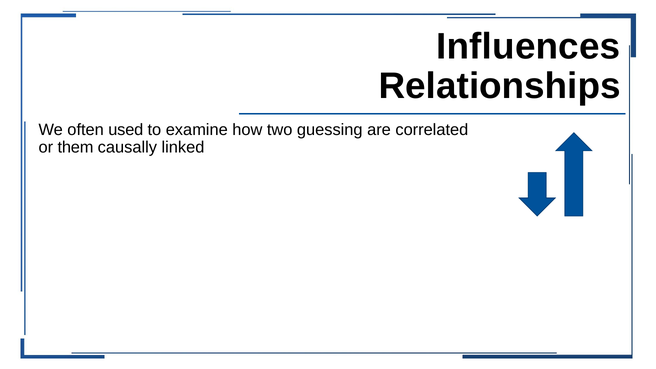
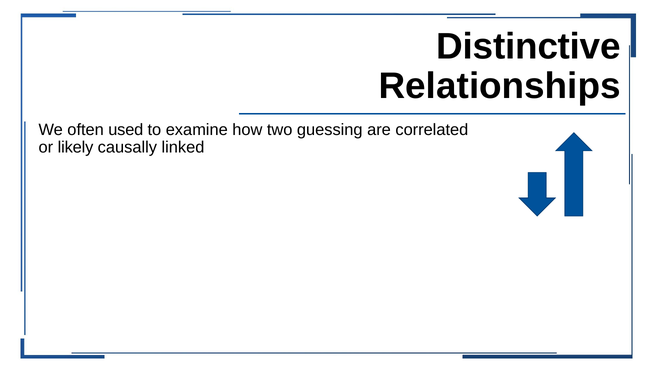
Influences: Influences -> Distinctive
them: them -> likely
